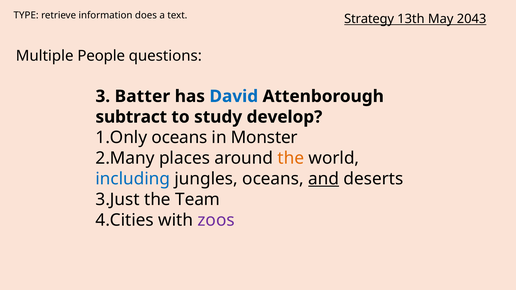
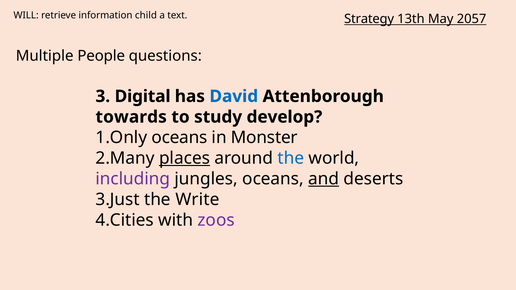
TYPE: TYPE -> WILL
does: does -> child
2043: 2043 -> 2057
Batter: Batter -> Digital
subtract: subtract -> towards
places underline: none -> present
the at (291, 158) colour: orange -> blue
including colour: blue -> purple
Team: Team -> Write
